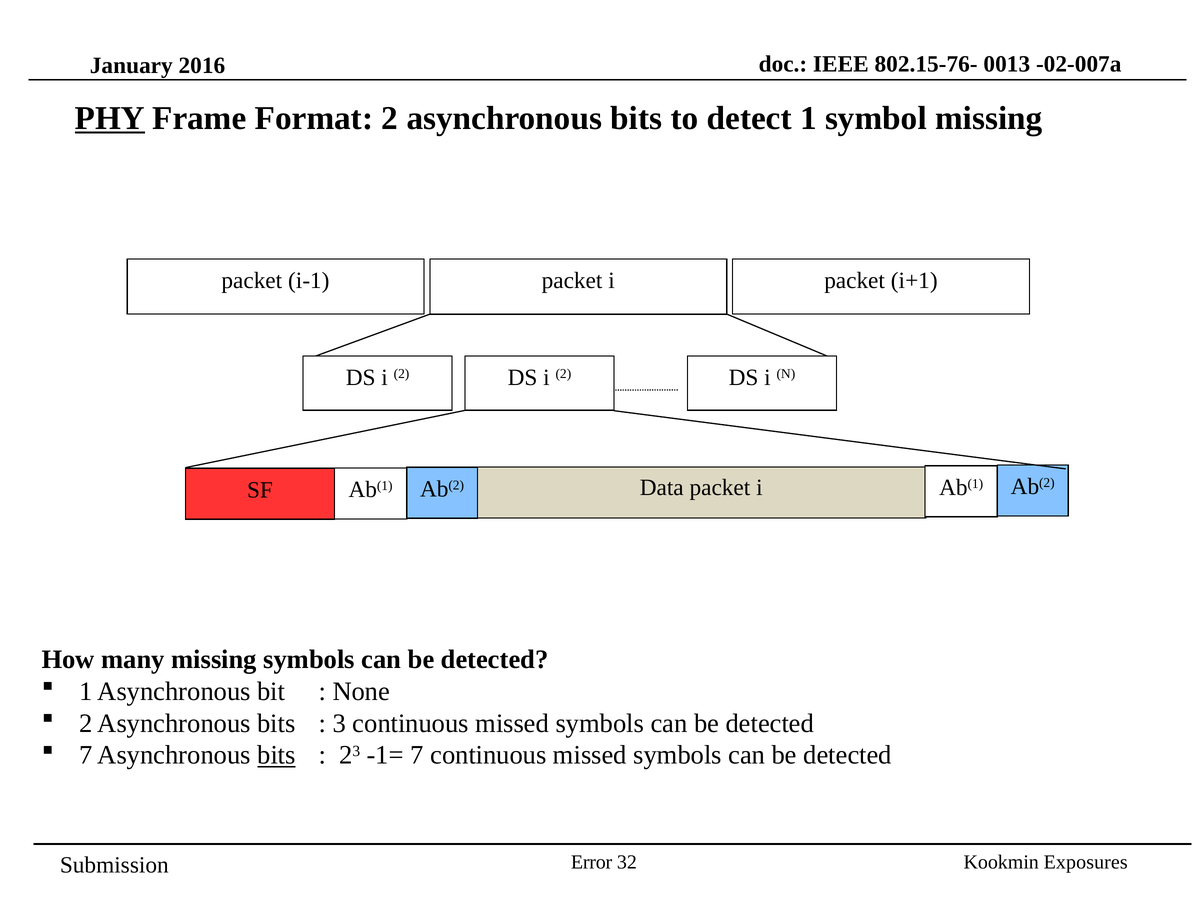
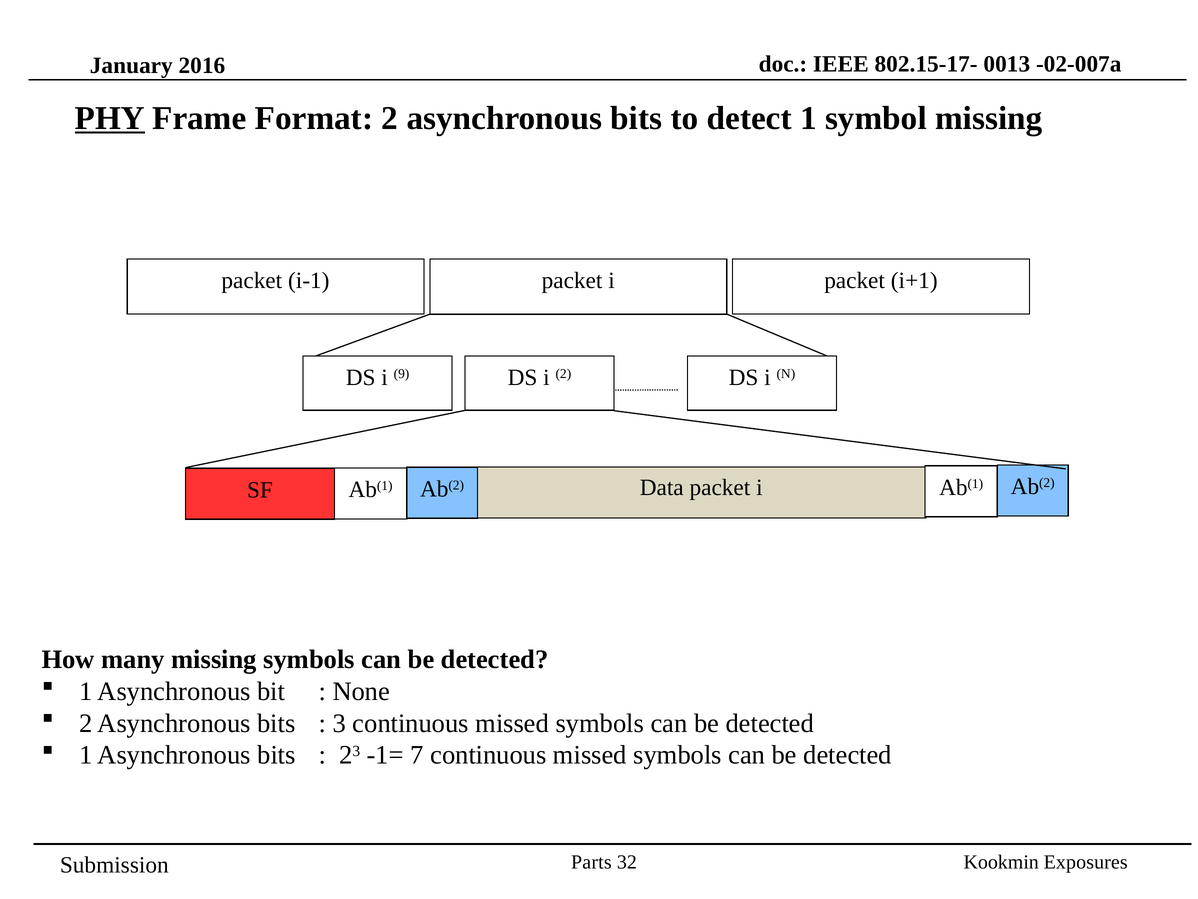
802.15-76-: 802.15-76- -> 802.15-17-
2 at (402, 374): 2 -> 9
7 at (86, 755): 7 -> 1
bits at (276, 755) underline: present -> none
Error: Error -> Parts
